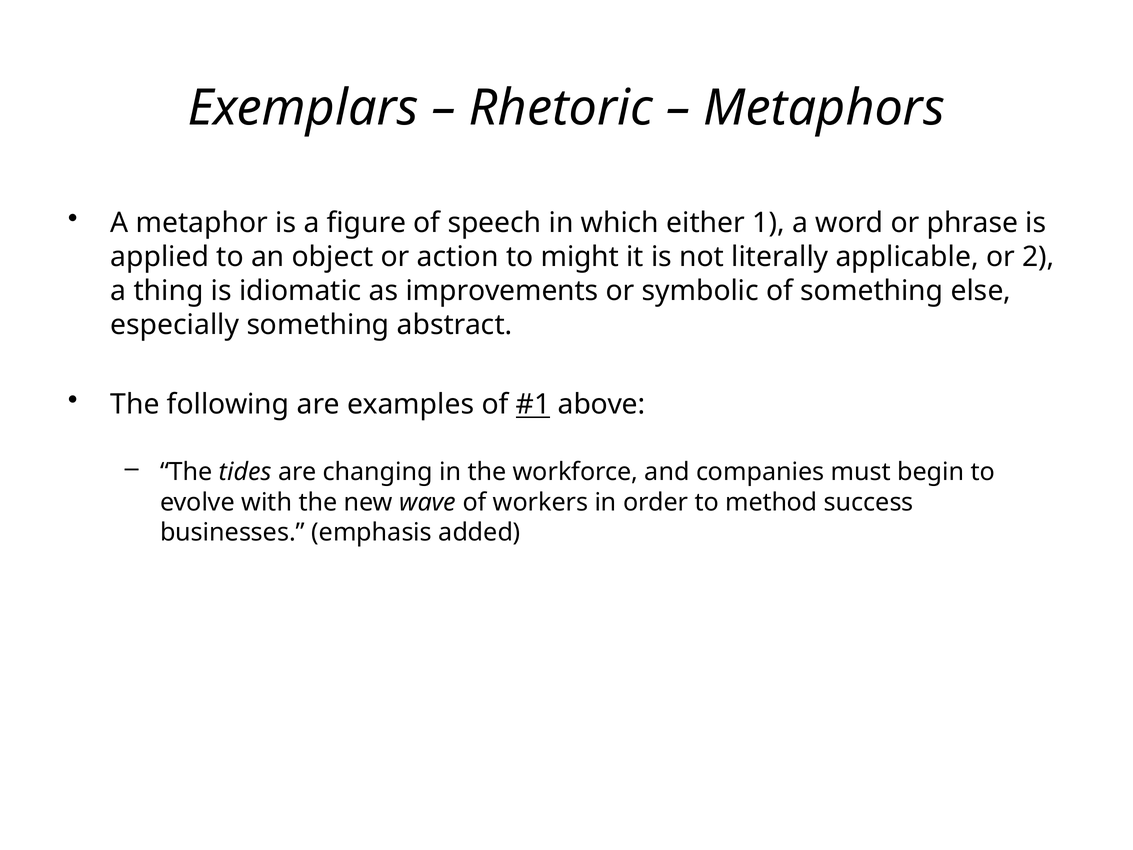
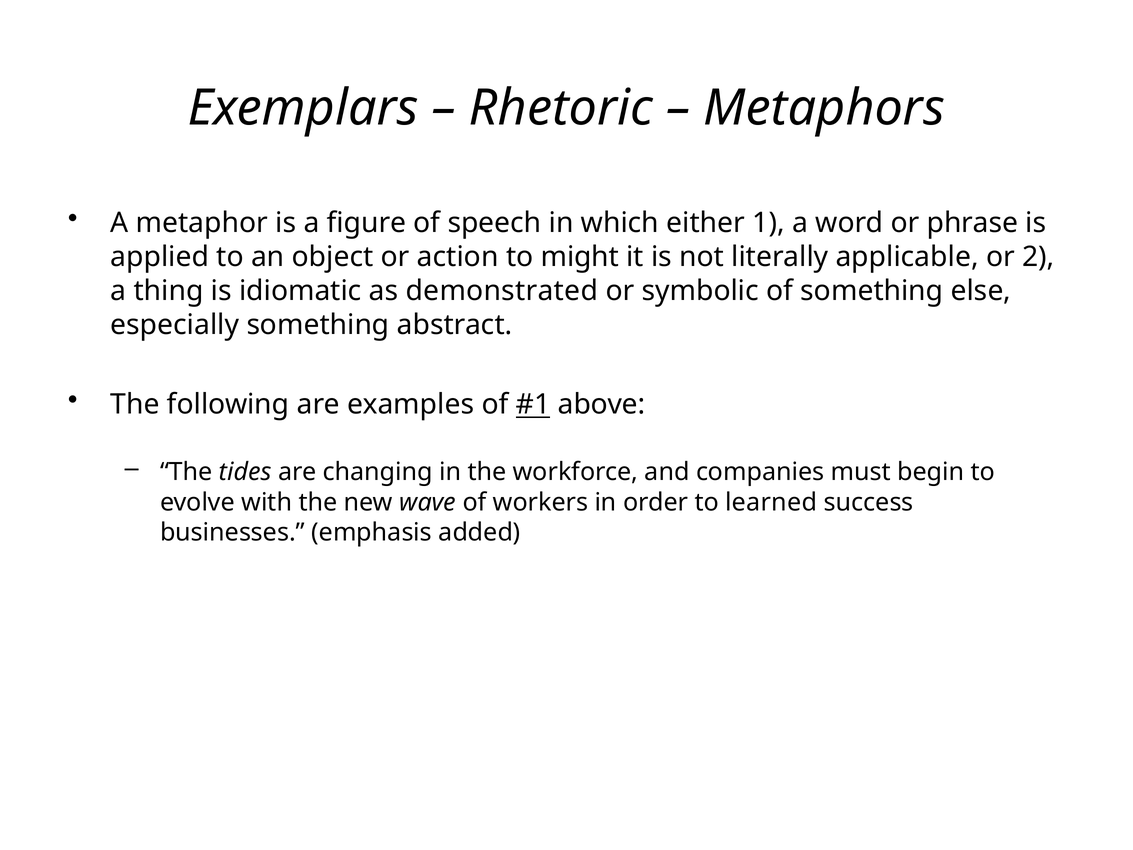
improvements: improvements -> demonstrated
method: method -> learned
